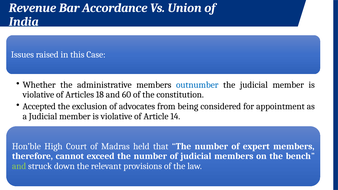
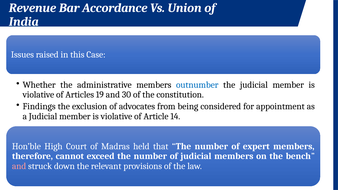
18: 18 -> 19
60: 60 -> 30
Accepted: Accepted -> Findings
and at (19, 166) colour: light green -> pink
